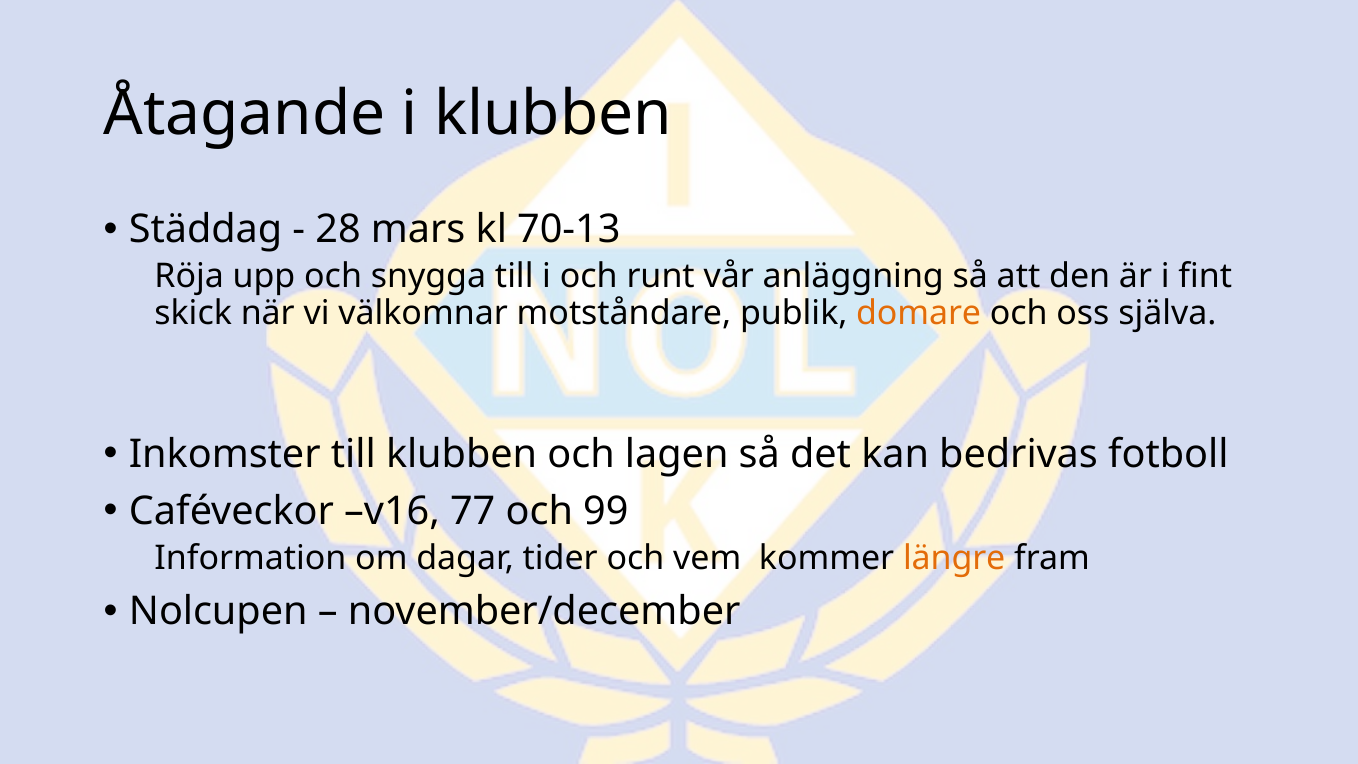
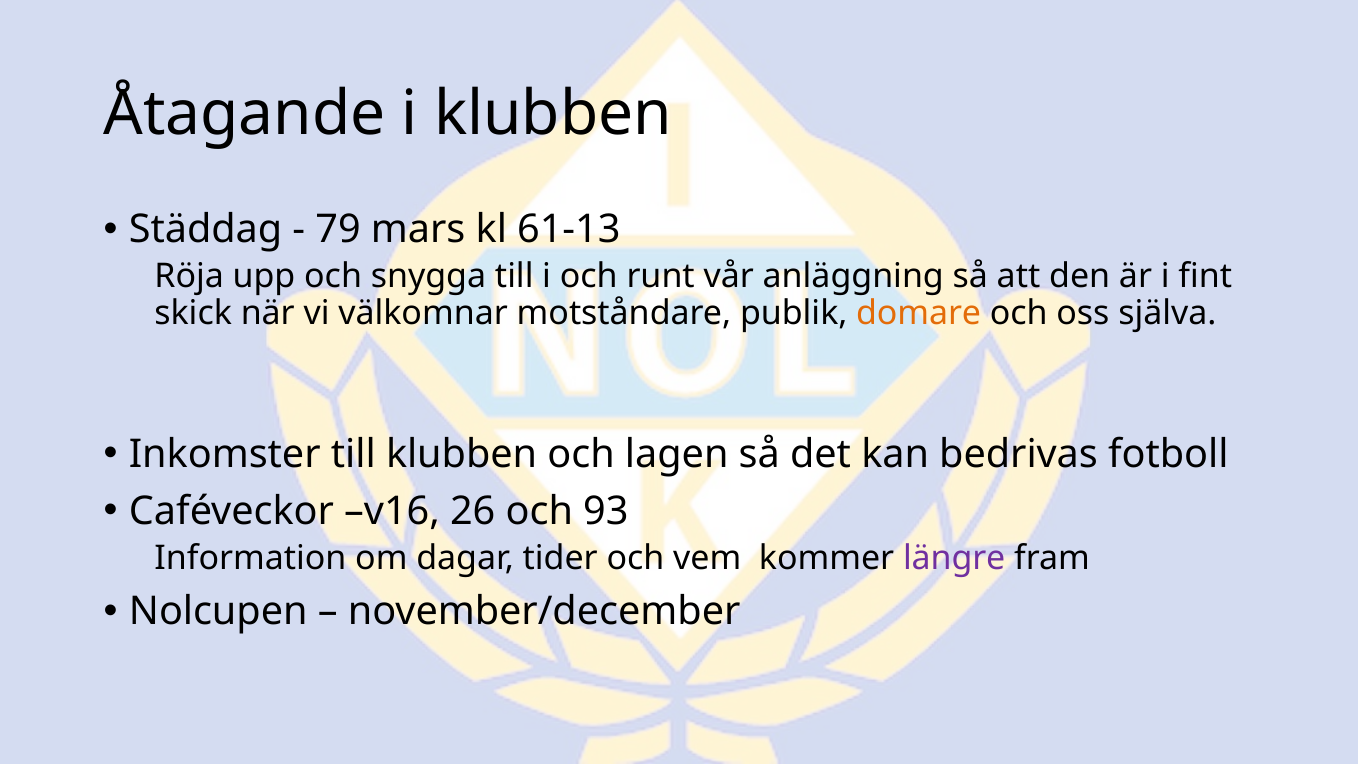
28: 28 -> 79
70-13: 70-13 -> 61-13
77: 77 -> 26
99: 99 -> 93
längre colour: orange -> purple
